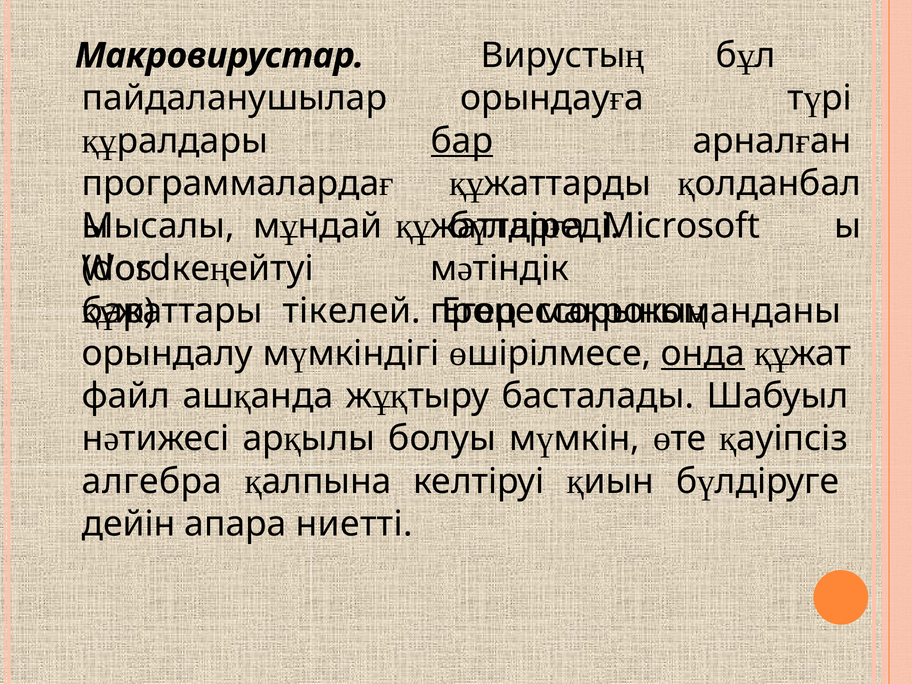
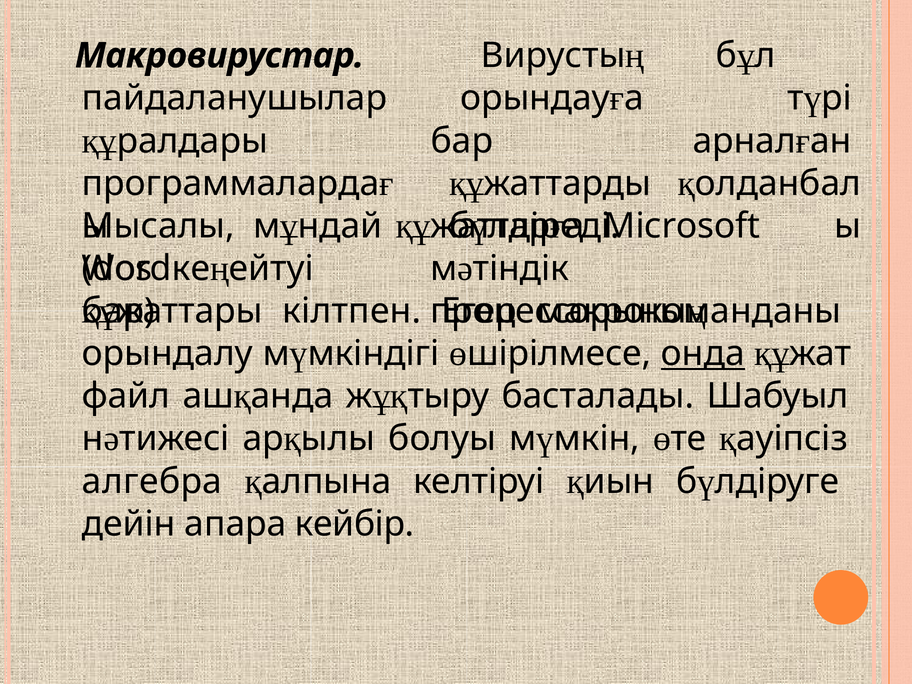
бар at (462, 141) underline: present -> none
тікелей: тікелей -> кілтпен
ниетті: ниетті -> кейбір
